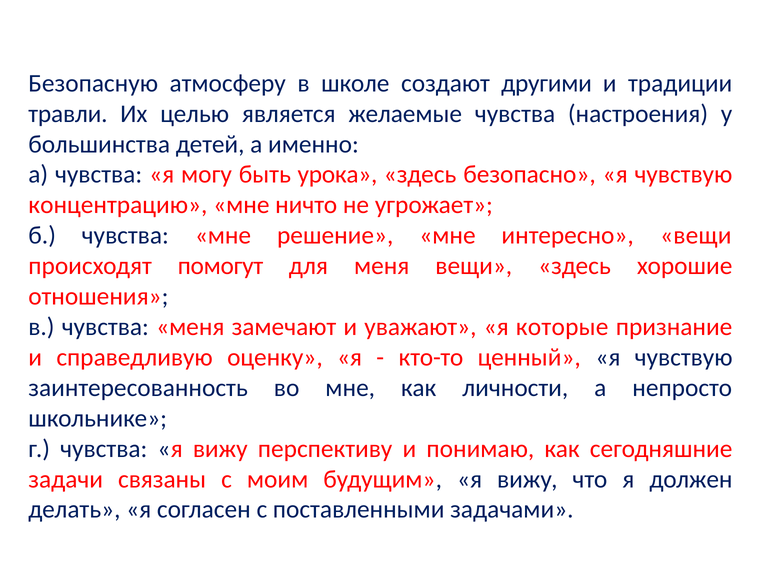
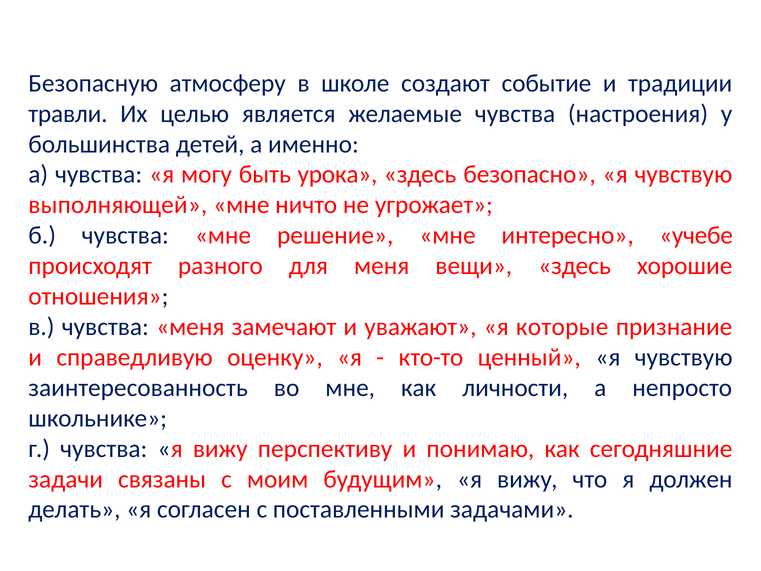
другими: другими -> событие
концентрацию: концентрацию -> выполняющей
интересно вещи: вещи -> учебе
помогут: помогут -> разного
